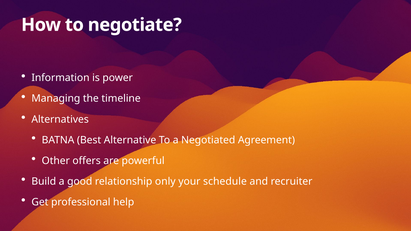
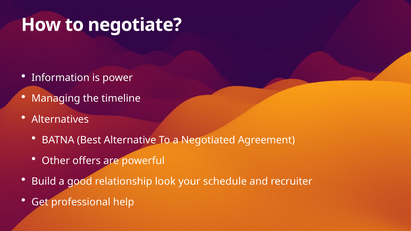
only: only -> look
